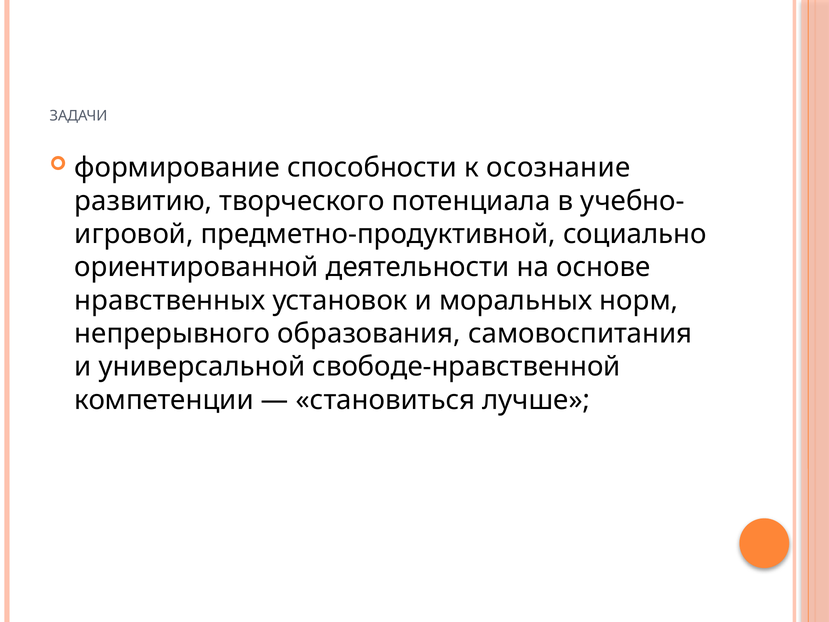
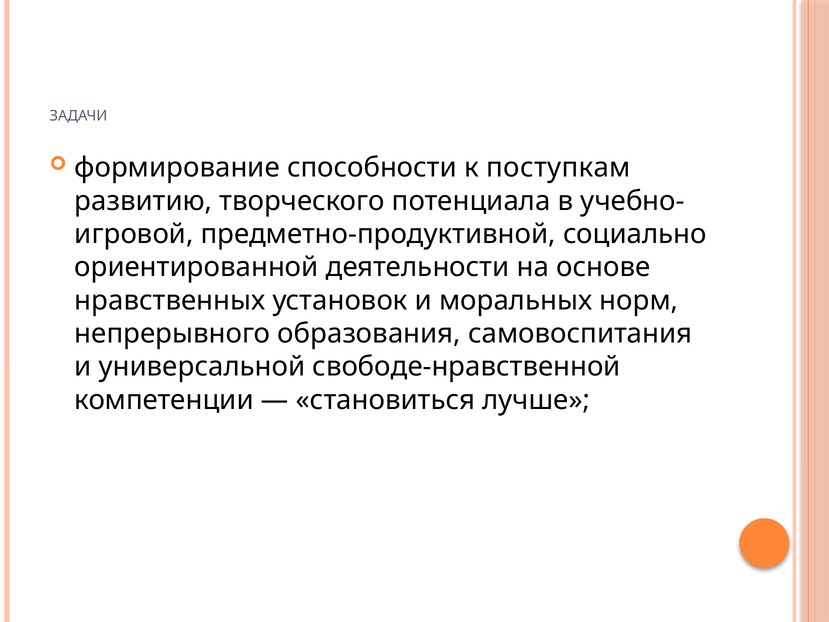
осознание: осознание -> поступкам
